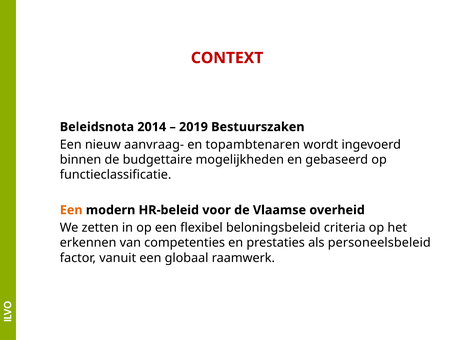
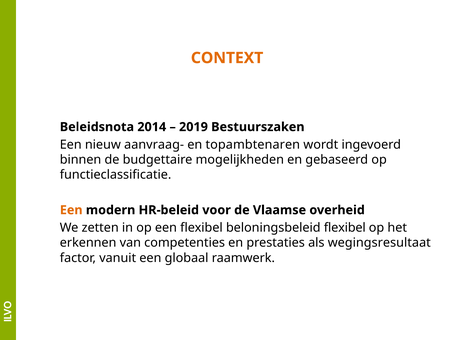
CONTEXT colour: red -> orange
beloningsbeleid criteria: criteria -> flexibel
personeelsbeleid: personeelsbeleid -> wegingsresultaat
